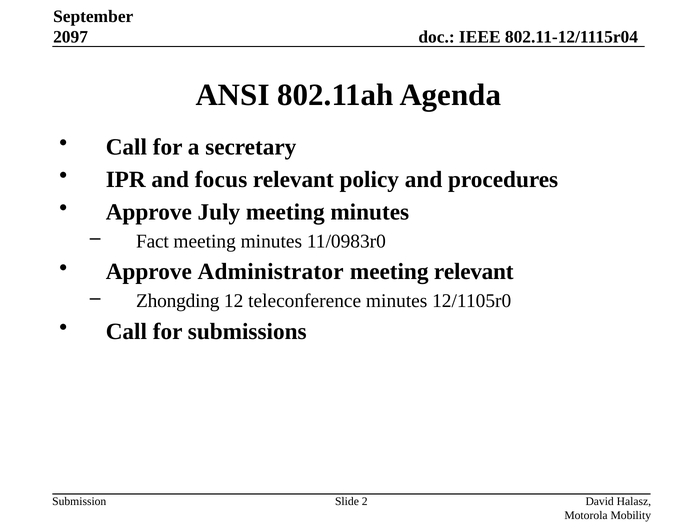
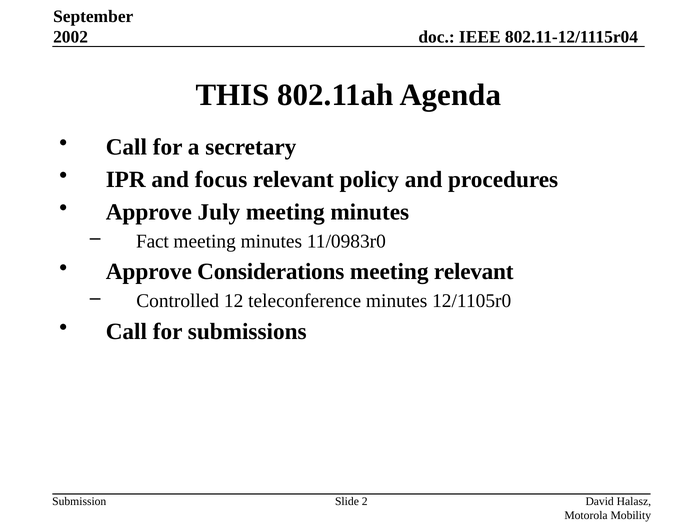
2097: 2097 -> 2002
ANSI: ANSI -> THIS
Administrator: Administrator -> Considerations
Zhongding: Zhongding -> Controlled
